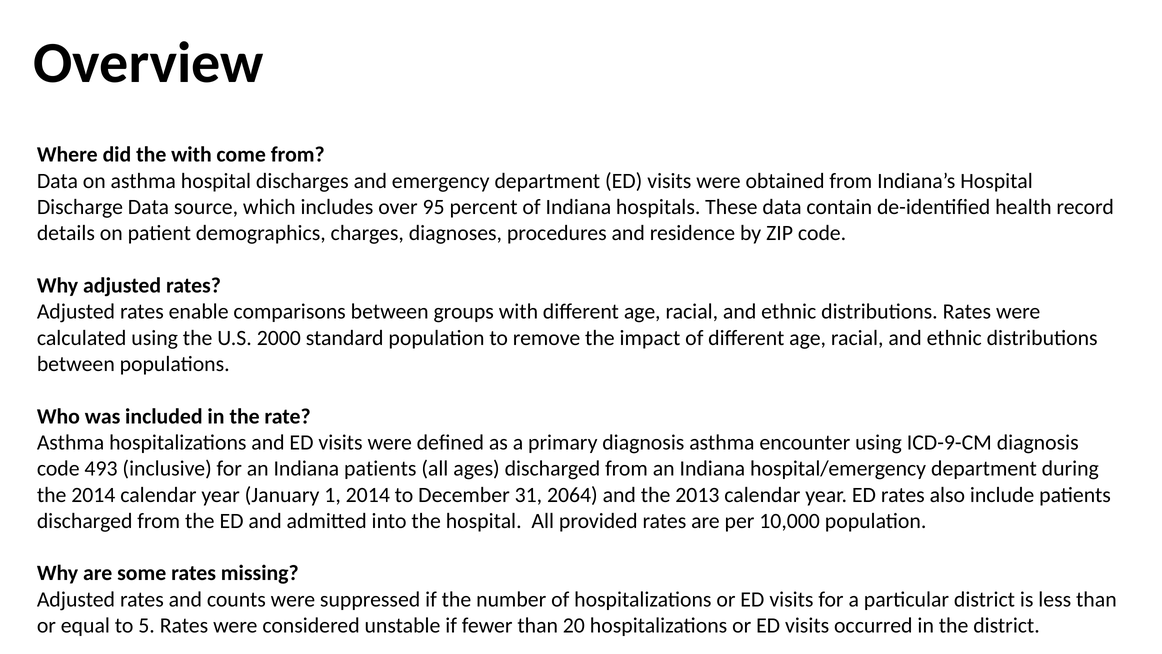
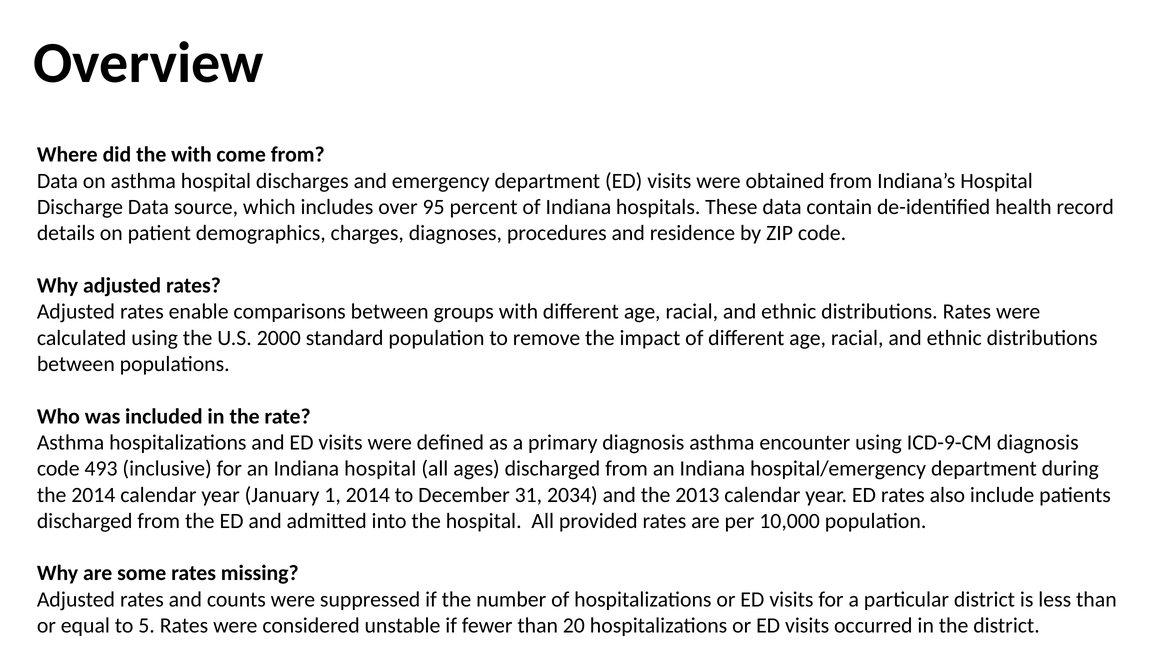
Indiana patients: patients -> hospital
2064: 2064 -> 2034
